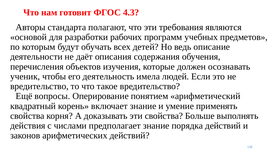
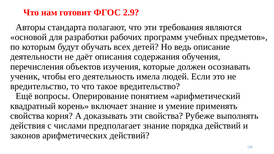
4.3: 4.3 -> 2.9
Больше: Больше -> Рубеже
